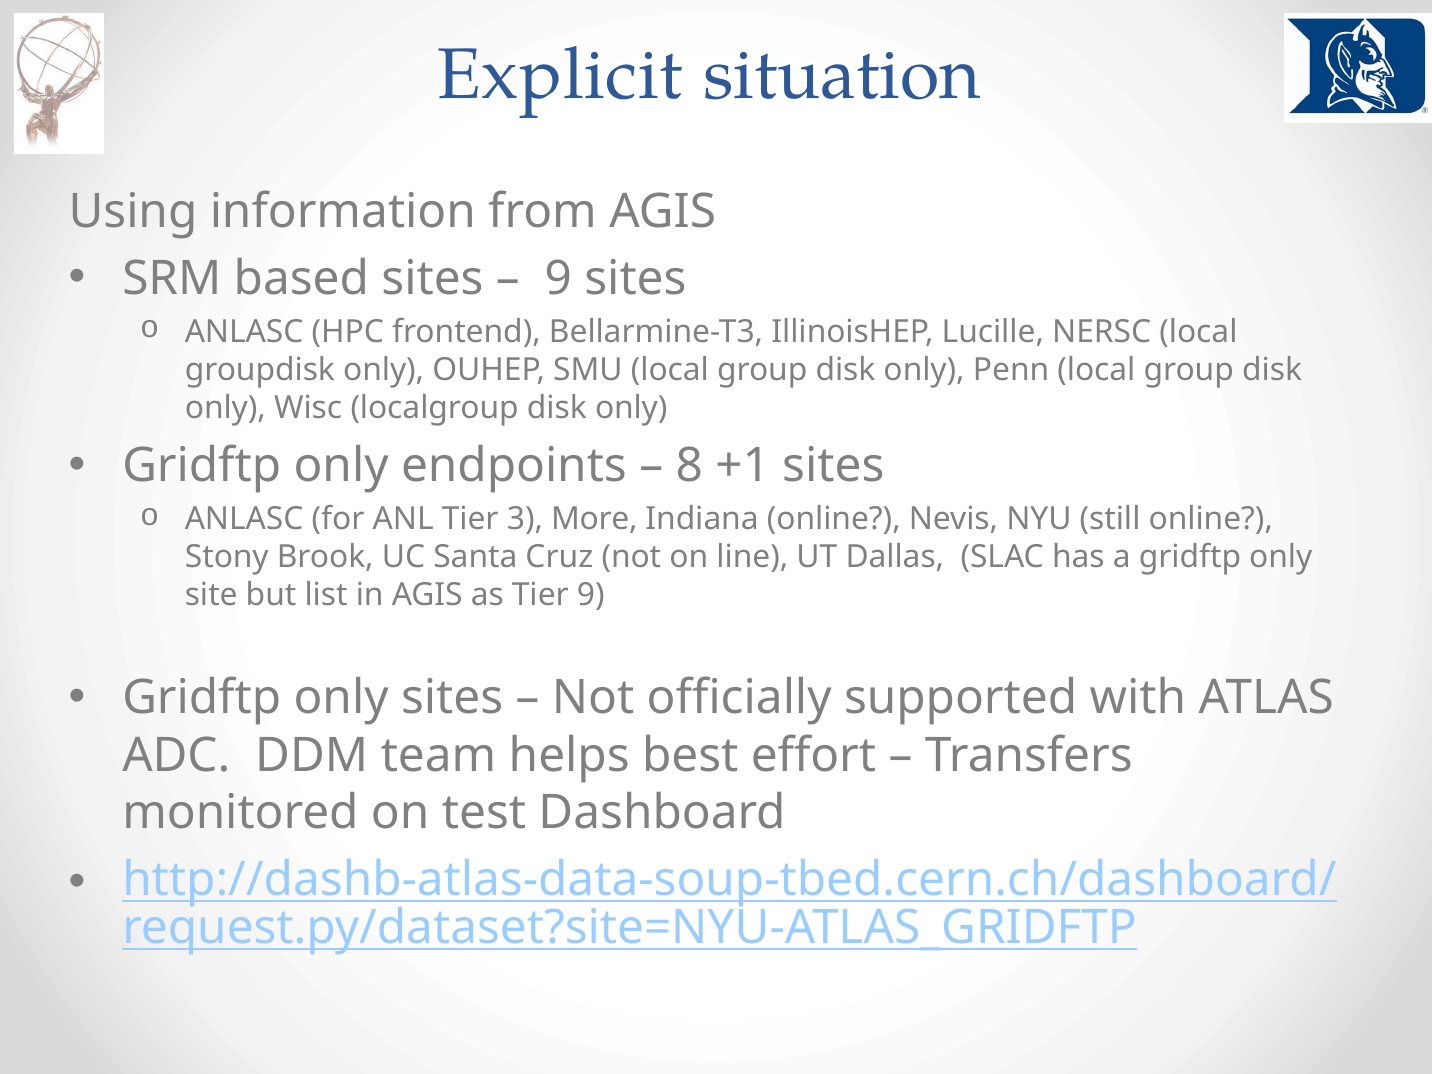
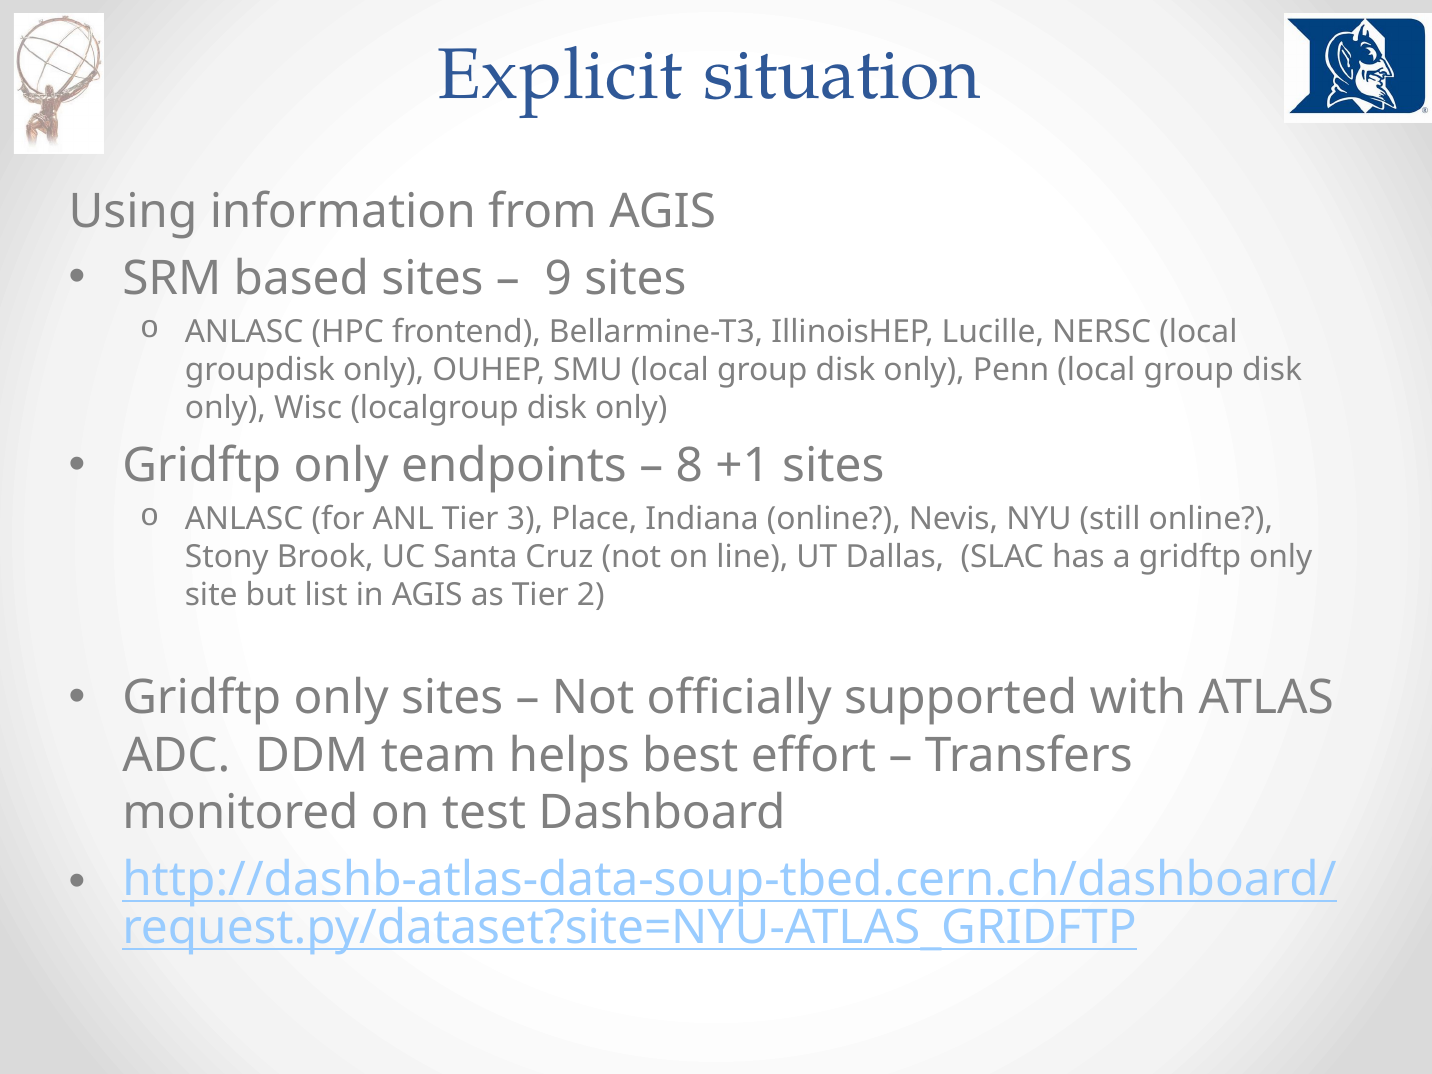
More: More -> Place
Tier 9: 9 -> 2
